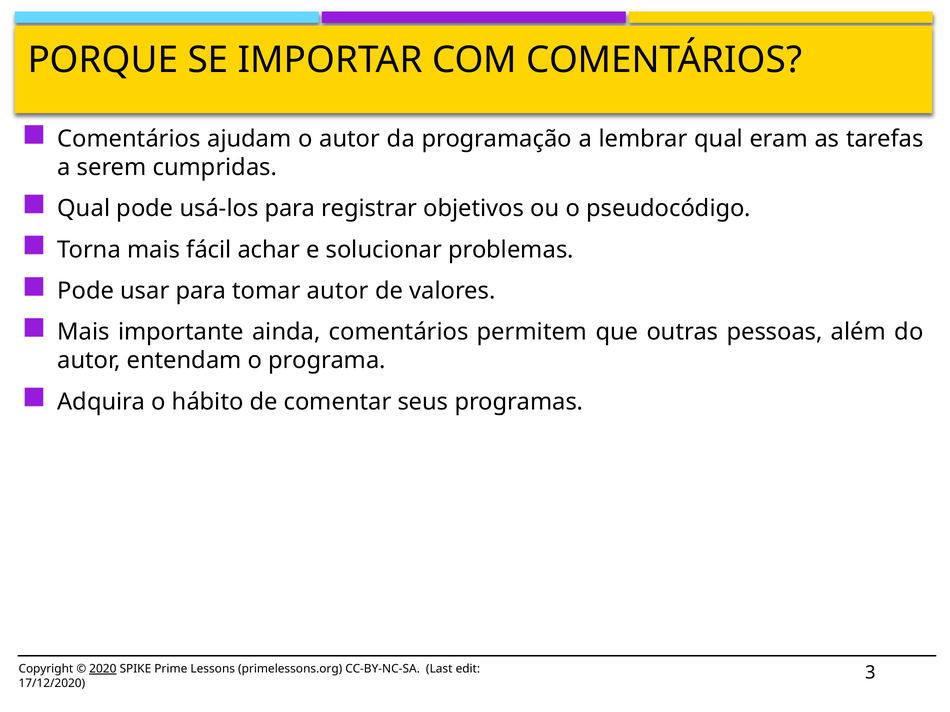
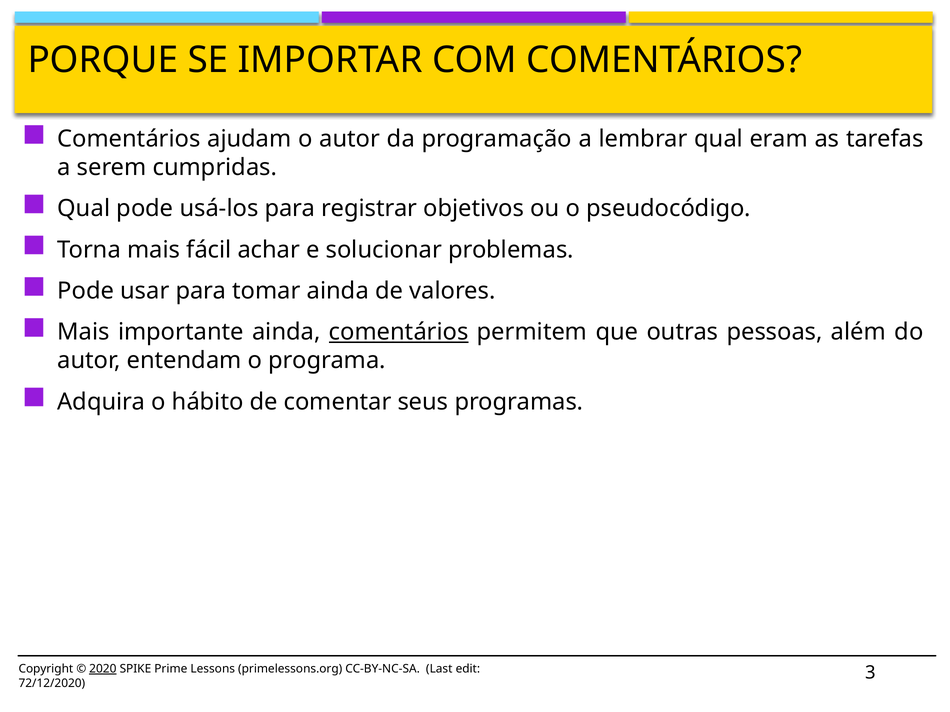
tomar autor: autor -> ainda
comentários at (399, 332) underline: none -> present
17/12/2020: 17/12/2020 -> 72/12/2020
